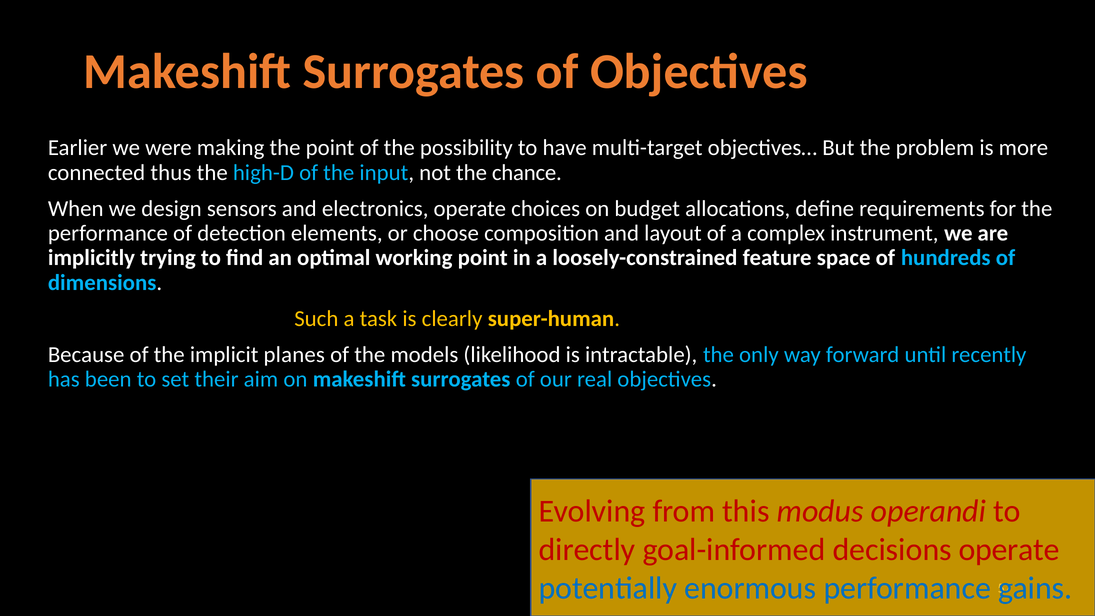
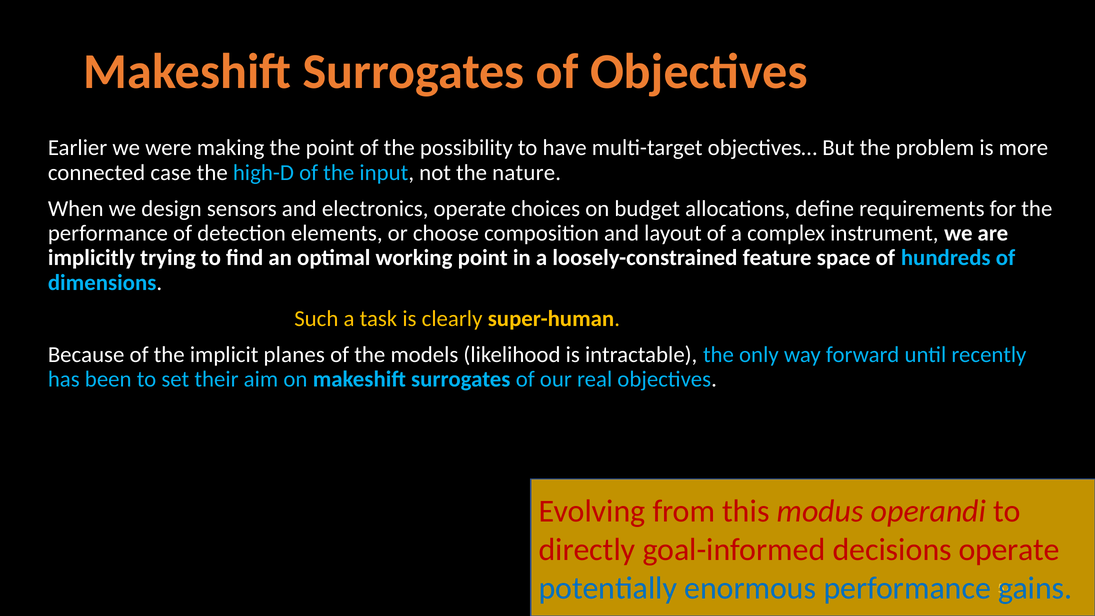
thus: thus -> case
chance: chance -> nature
